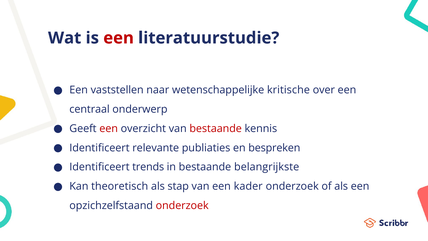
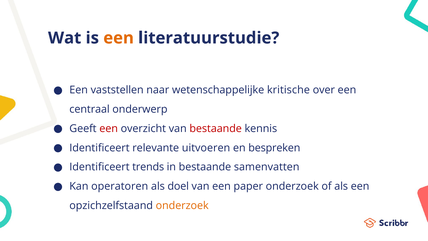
een at (119, 38) colour: red -> orange
publiaties: publiaties -> uitvoeren
belangrijkste: belangrijkste -> samenvatten
theoretisch: theoretisch -> operatoren
stap: stap -> doel
kader: kader -> paper
onderzoek at (182, 205) colour: red -> orange
